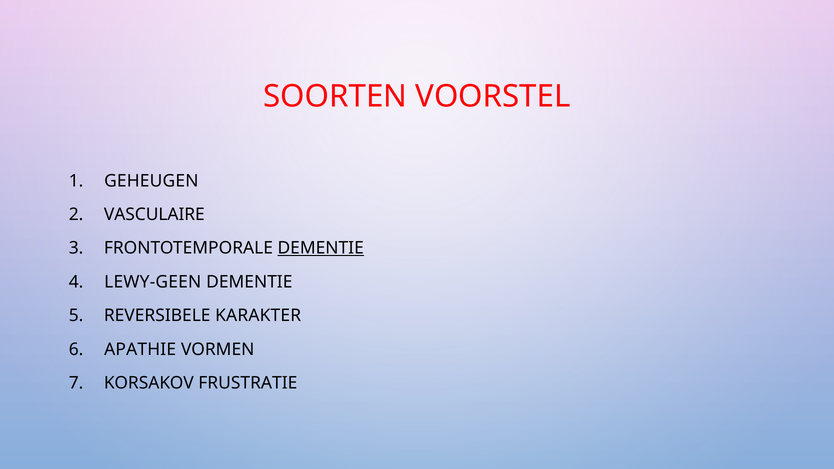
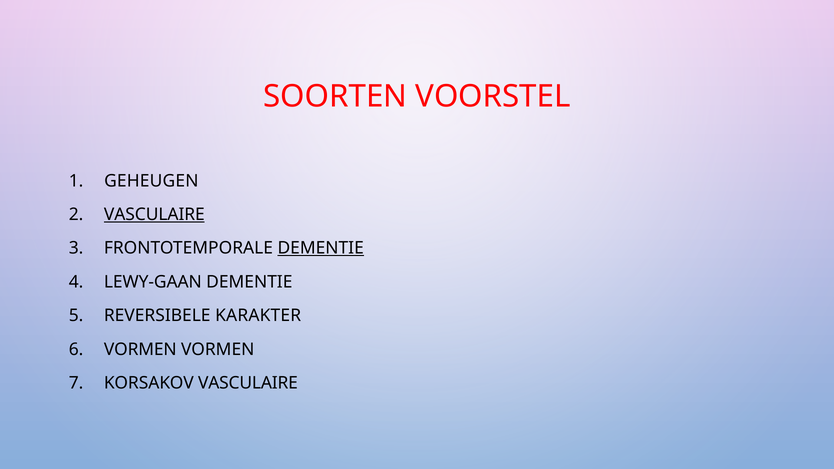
VASCULAIRE at (154, 215) underline: none -> present
LEWY-GEEN: LEWY-GEEN -> LEWY-GAAN
APATHIE at (140, 349): APATHIE -> VORMEN
KORSAKOV FRUSTRATIE: FRUSTRATIE -> VASCULAIRE
